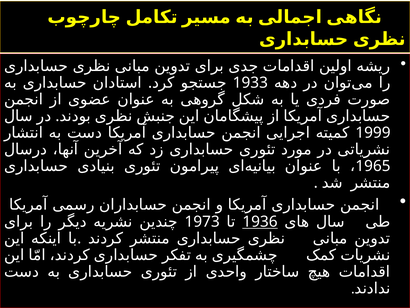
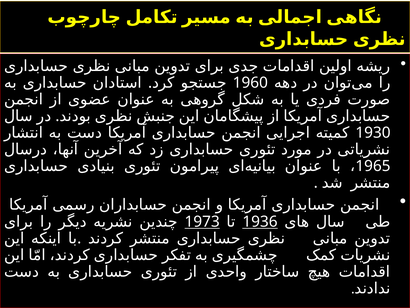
1933: 1933 -> 1960
1999: 1999 -> 1930
1973 underline: none -> present
